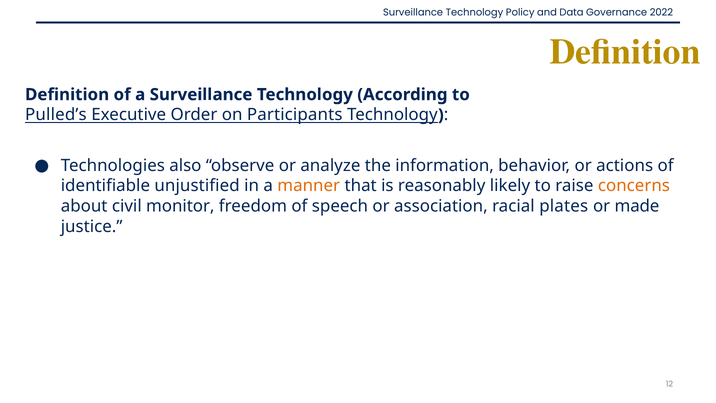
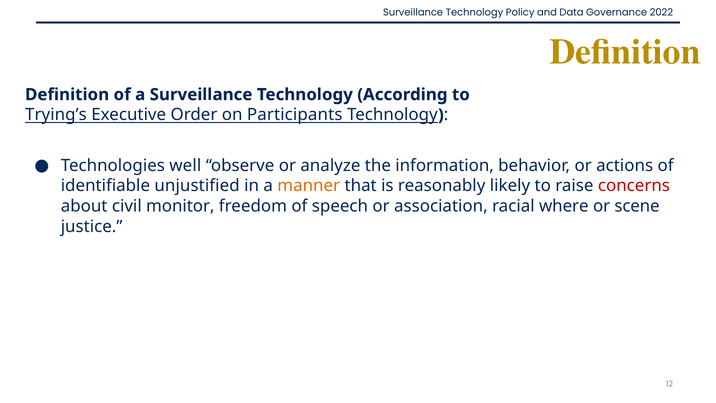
Pulled’s: Pulled’s -> Trying’s
also: also -> well
concerns colour: orange -> red
plates: plates -> where
made: made -> scene
